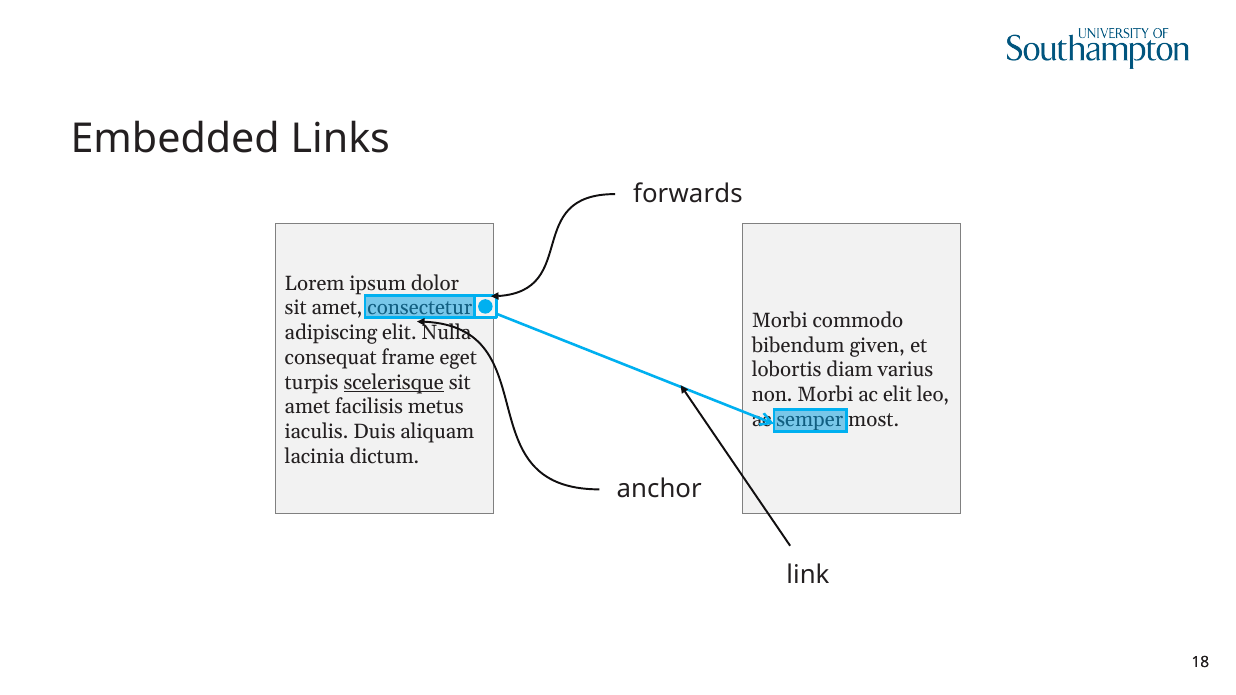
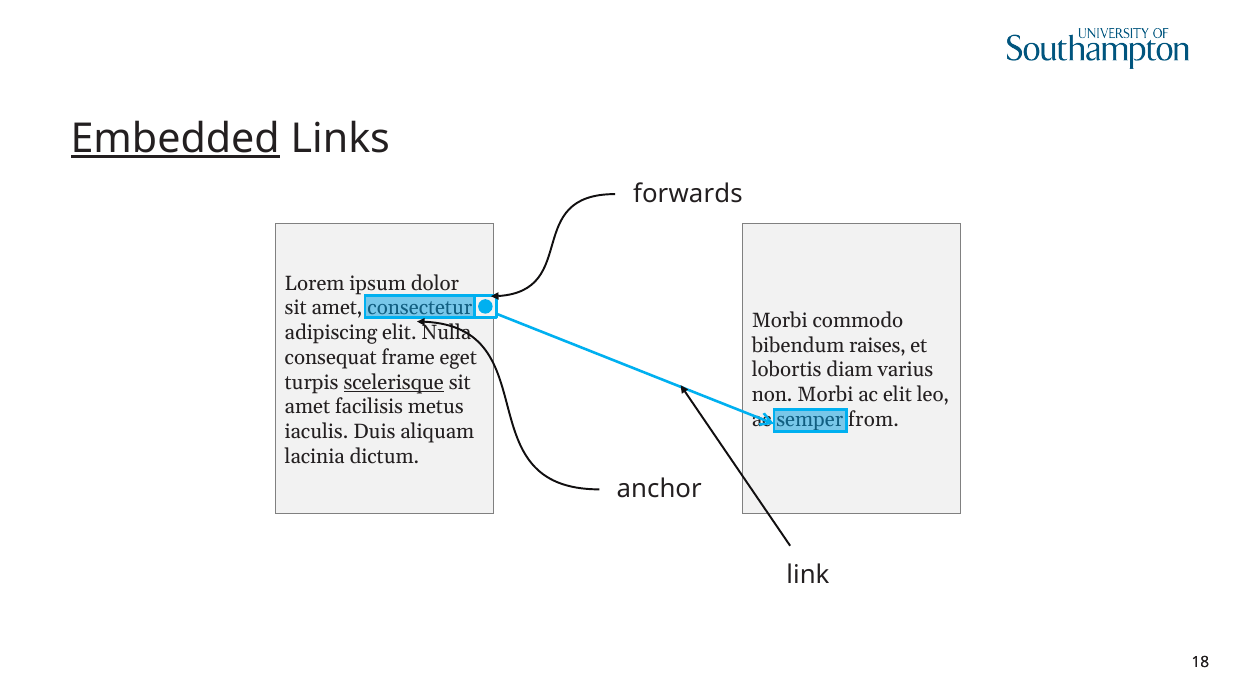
Embedded underline: none -> present
given: given -> raises
most: most -> from
